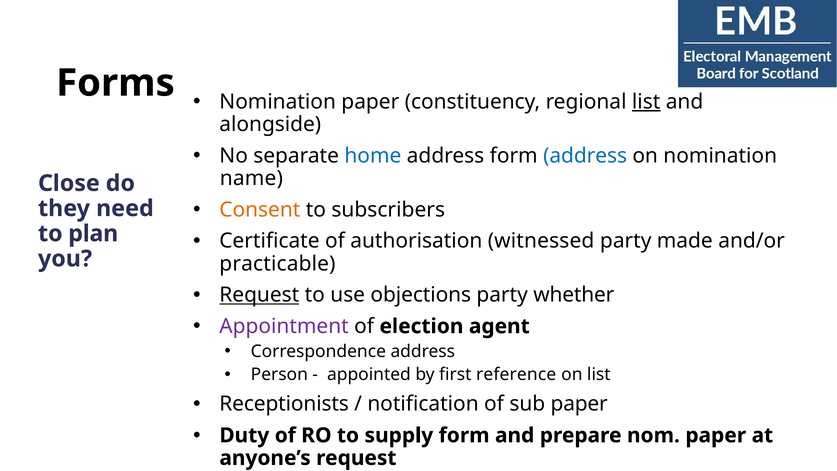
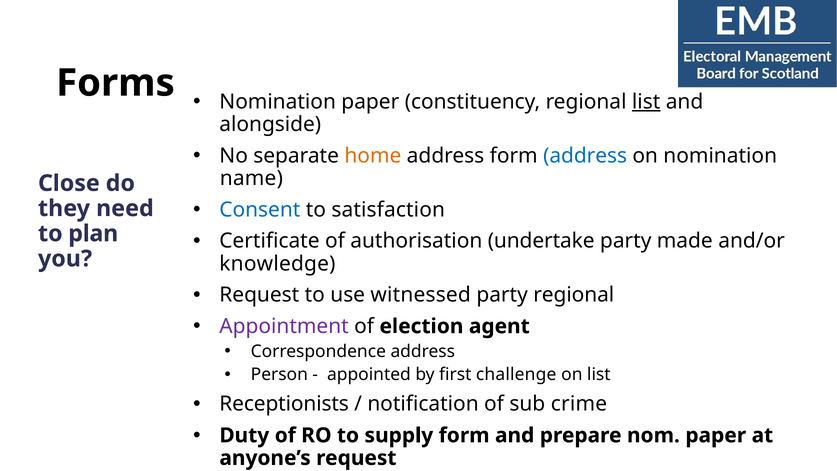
home colour: blue -> orange
Consent colour: orange -> blue
subscribers: subscribers -> satisfaction
witnessed: witnessed -> undertake
practicable: practicable -> knowledge
Request at (259, 295) underline: present -> none
objections: objections -> witnessed
party whether: whether -> regional
reference: reference -> challenge
sub paper: paper -> crime
